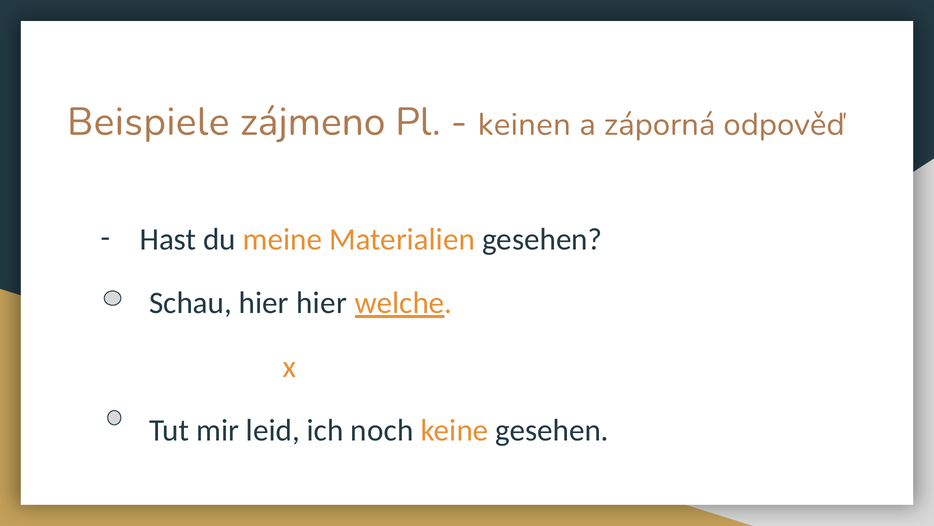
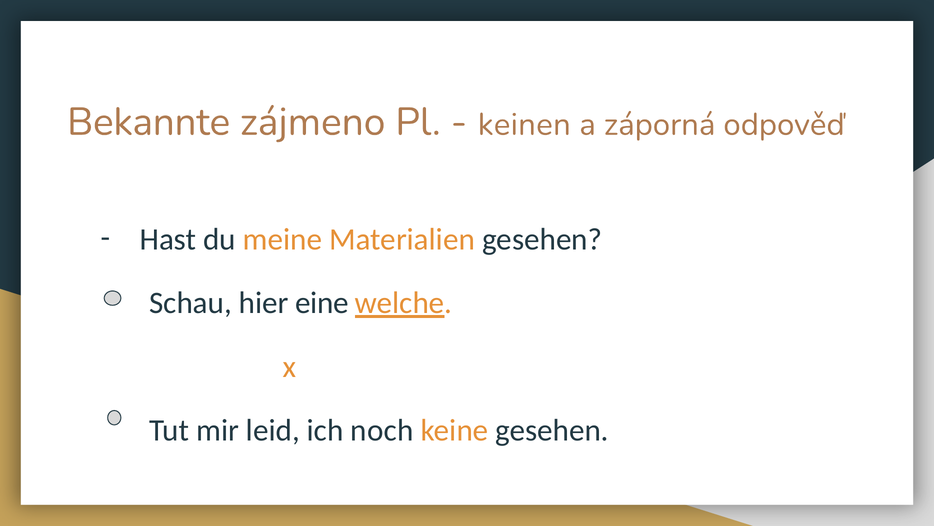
Beispiele: Beispiele -> Bekannte
hier hier: hier -> eine
